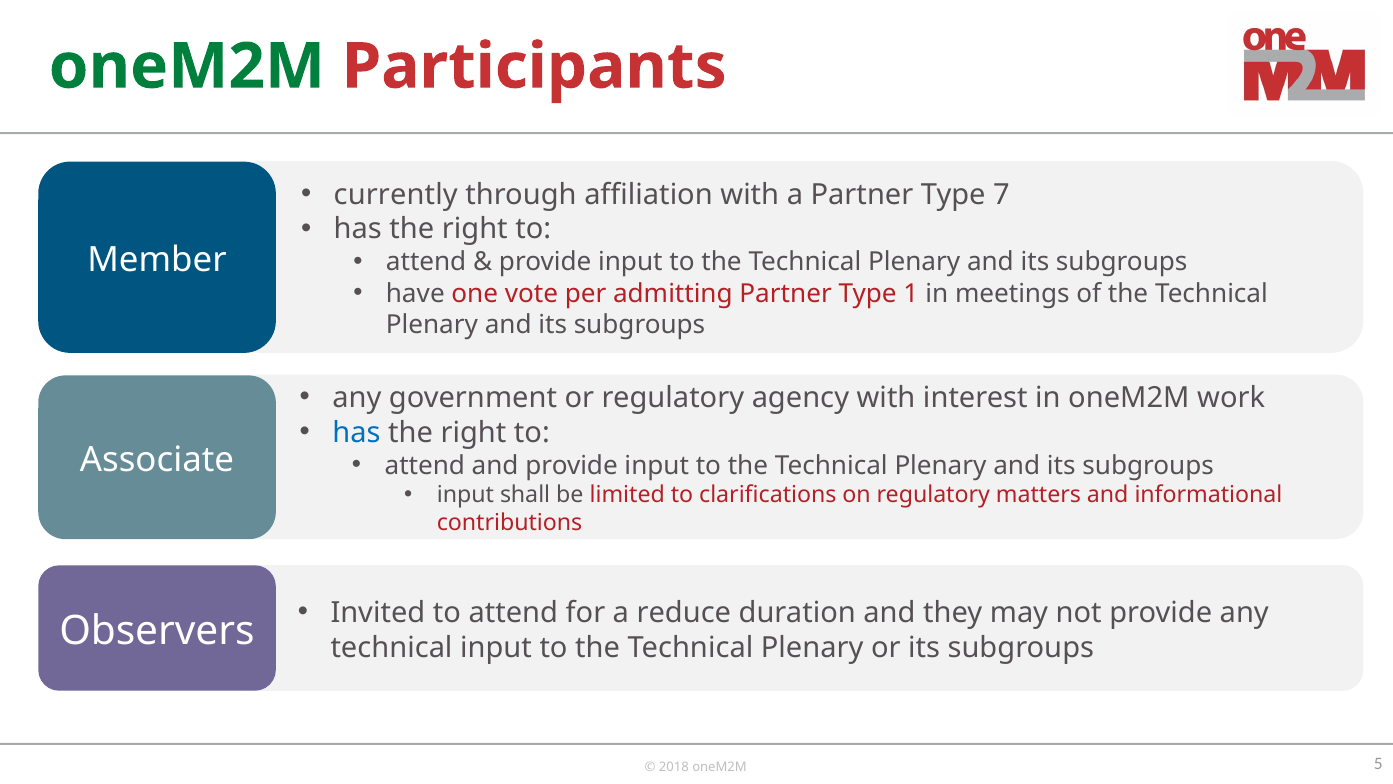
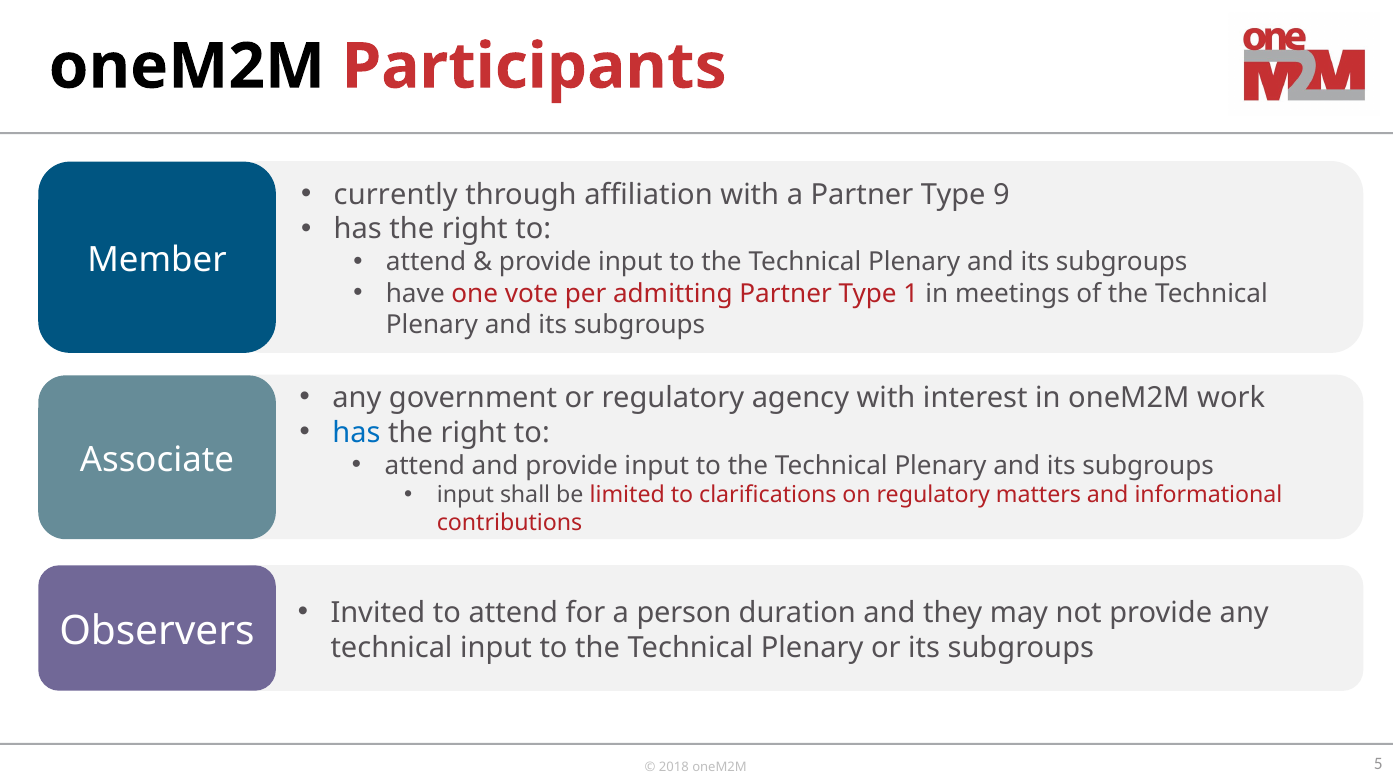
oneM2M at (187, 67) colour: green -> black
7: 7 -> 9
reduce: reduce -> person
